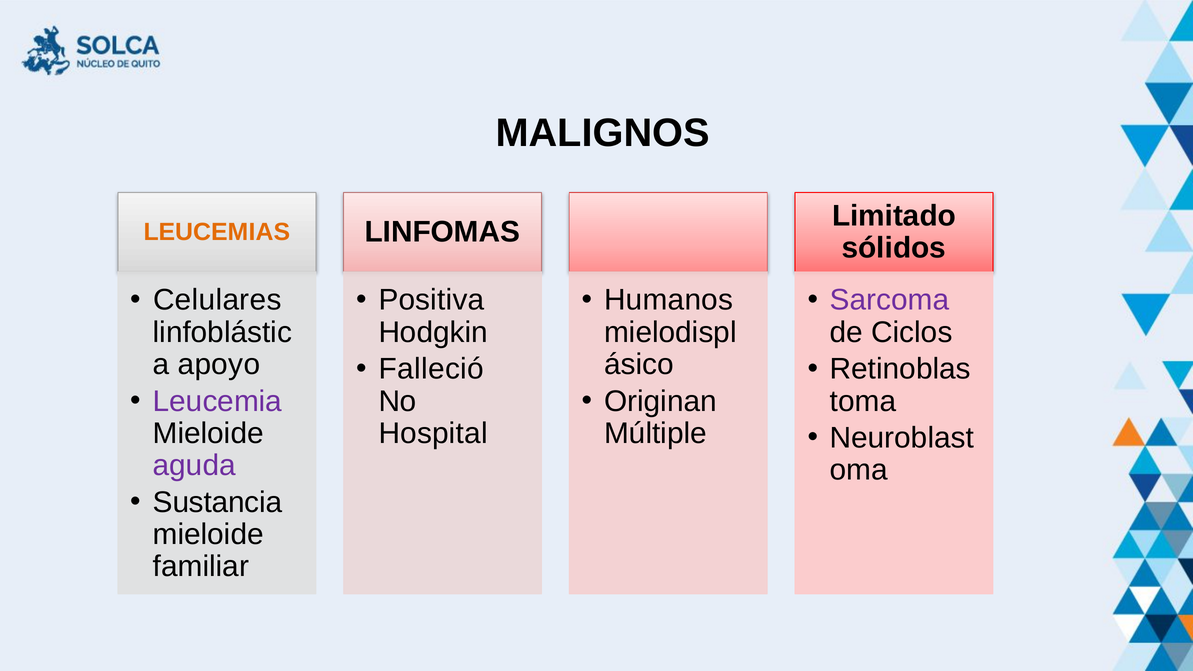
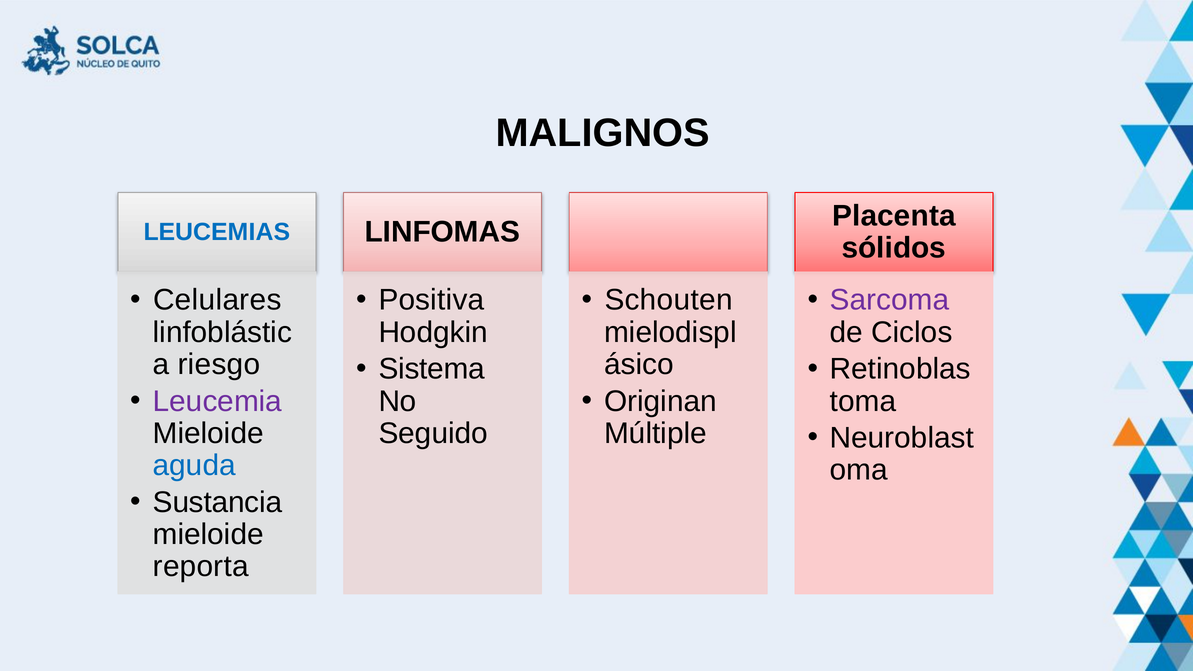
Limitado: Limitado -> Placenta
LEUCEMIAS colour: orange -> blue
Humanos: Humanos -> Schouten
apoyo: apoyo -> riesgo
Falleció: Falleció -> Sistema
Hospital: Hospital -> Seguido
aguda colour: purple -> blue
familiar: familiar -> reporta
